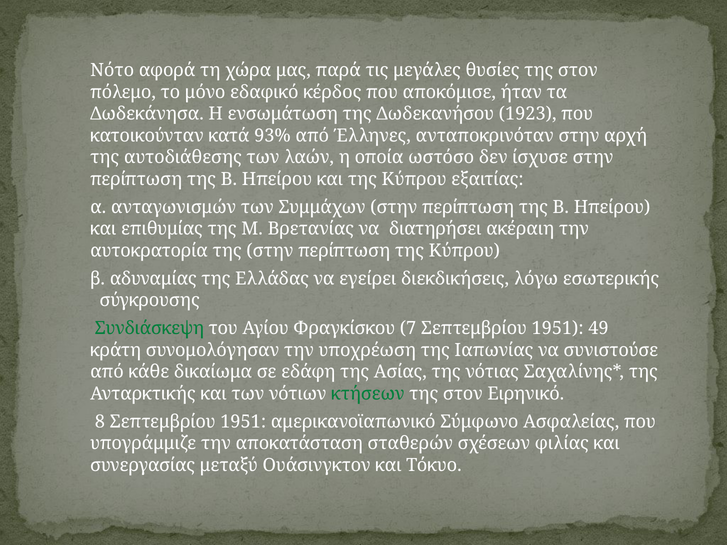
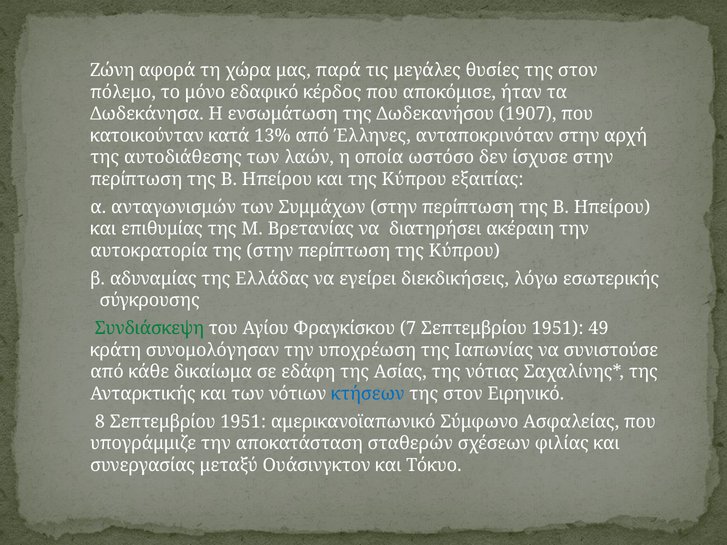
Νότο: Νότο -> Ζώνη
1923: 1923 -> 1907
93%: 93% -> 13%
κτήσεων colour: green -> blue
